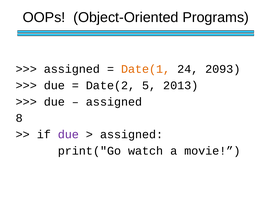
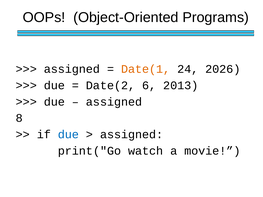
2093: 2093 -> 2026
5: 5 -> 6
due at (68, 135) colour: purple -> blue
